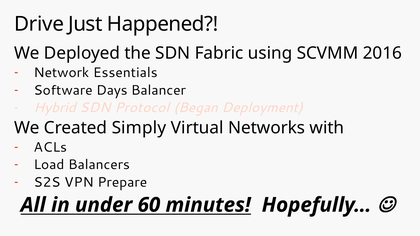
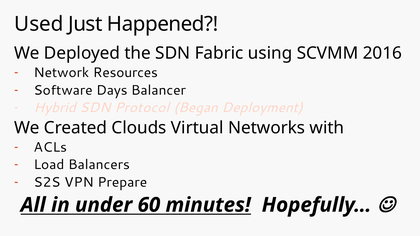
Drive: Drive -> Used
Essentials: Essentials -> Resources
Simply: Simply -> Clouds
